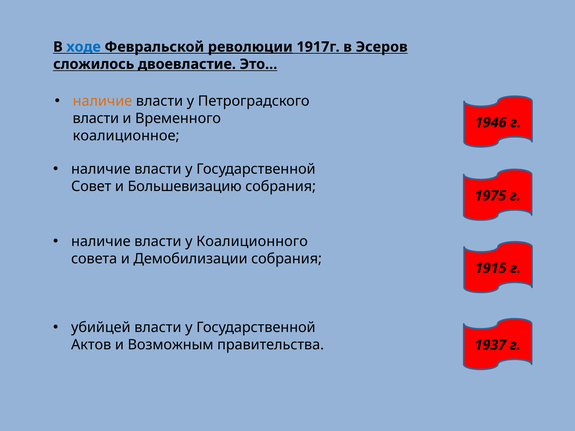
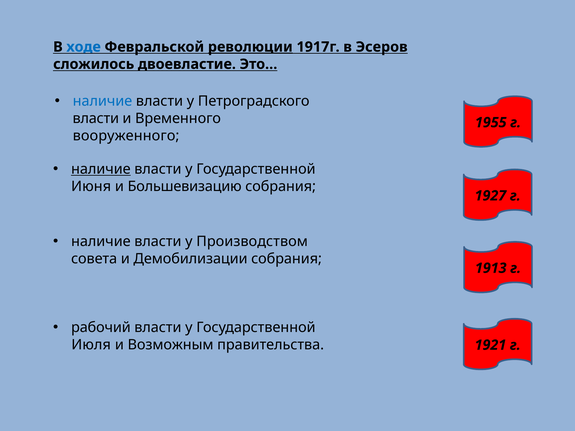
наличие at (102, 101) colour: orange -> blue
1946: 1946 -> 1955
коалиционное: коалиционное -> вооруженного
наличие at (101, 169) underline: none -> present
Совет: Совет -> Июня
1975: 1975 -> 1927
Коалиционного: Коалиционного -> Производством
1915: 1915 -> 1913
убийцей: убийцей -> рабочий
Актов: Актов -> Июля
1937: 1937 -> 1921
